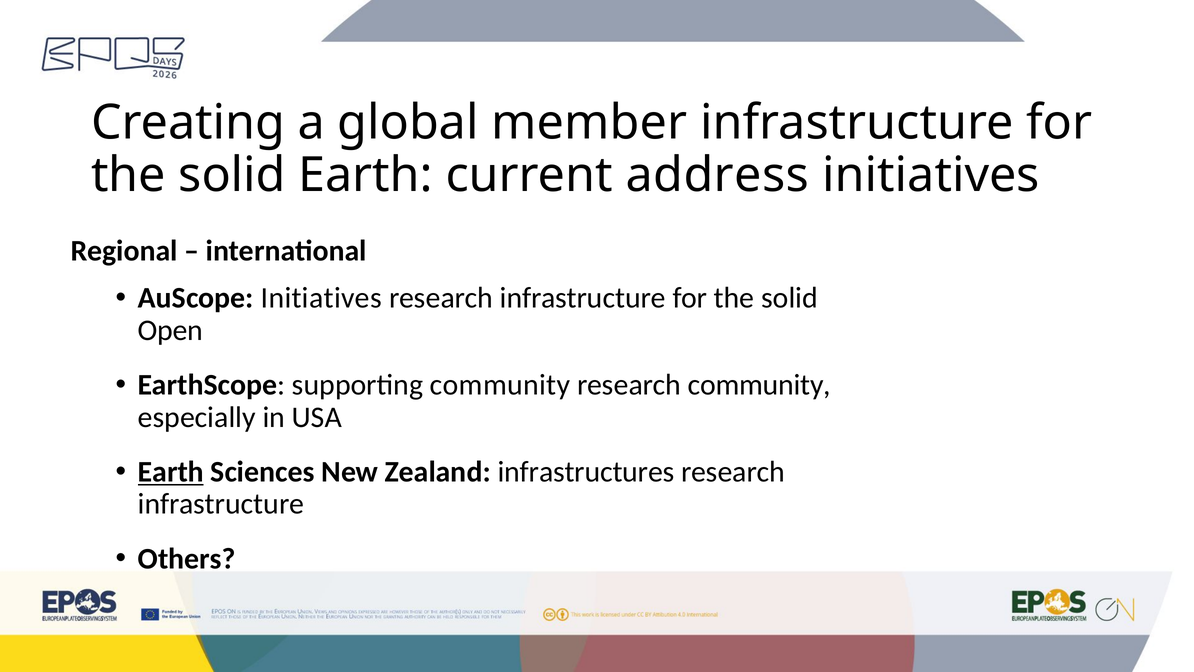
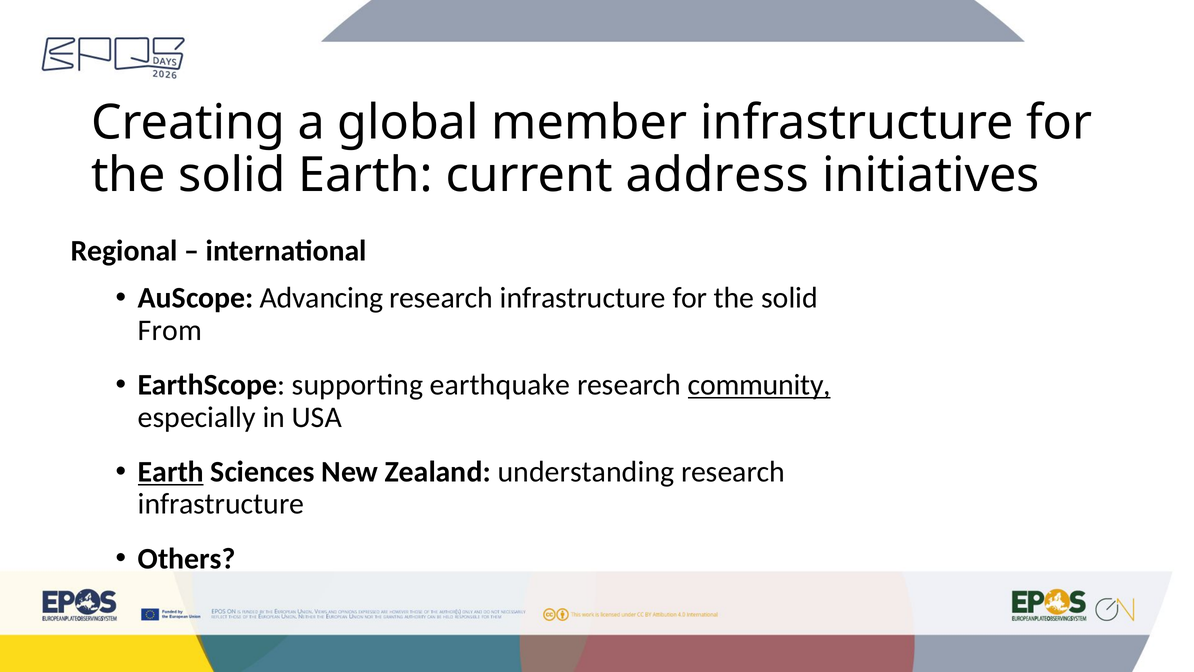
AuScope Initiatives: Initiatives -> Advancing
Open: Open -> From
supporting community: community -> earthquake
community at (759, 385) underline: none -> present
infrastructures: infrastructures -> understanding
